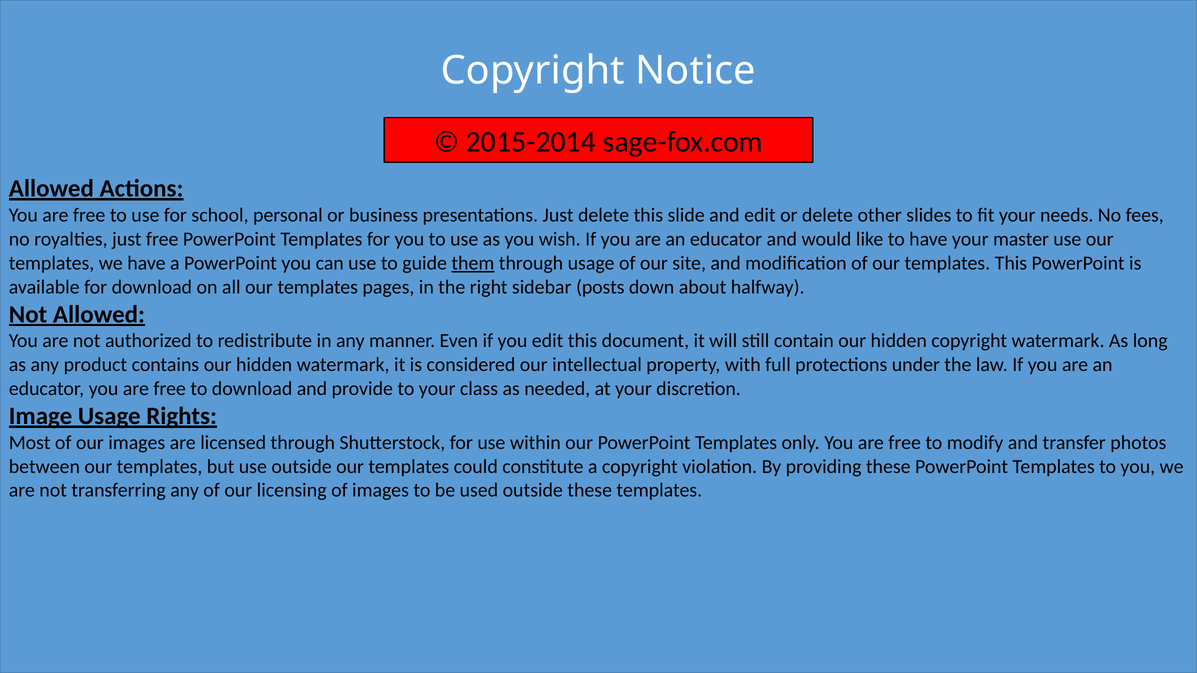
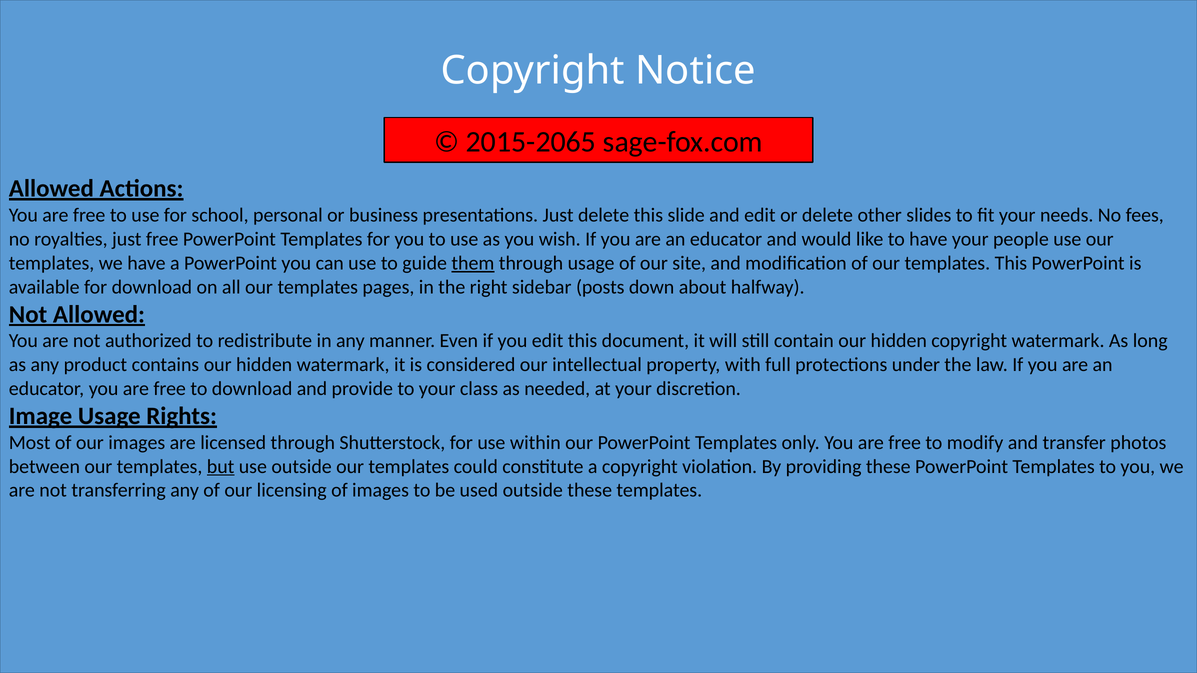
2015-2014: 2015-2014 -> 2015-2065
master: master -> people
but underline: none -> present
